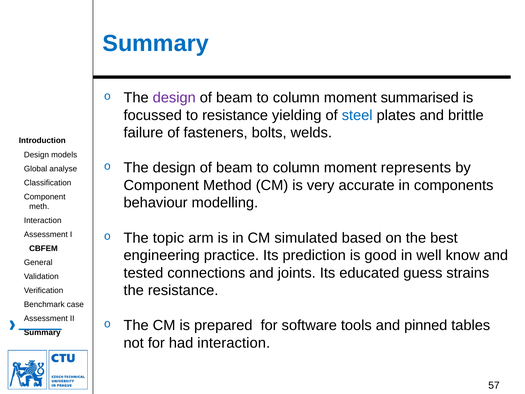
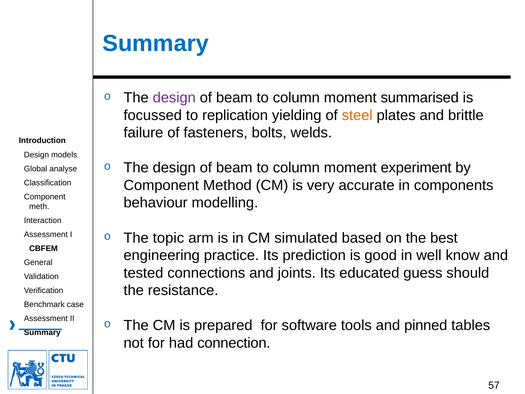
to resistance: resistance -> replication
steel colour: blue -> orange
represents: represents -> experiment
strains: strains -> should
had interaction: interaction -> connection
